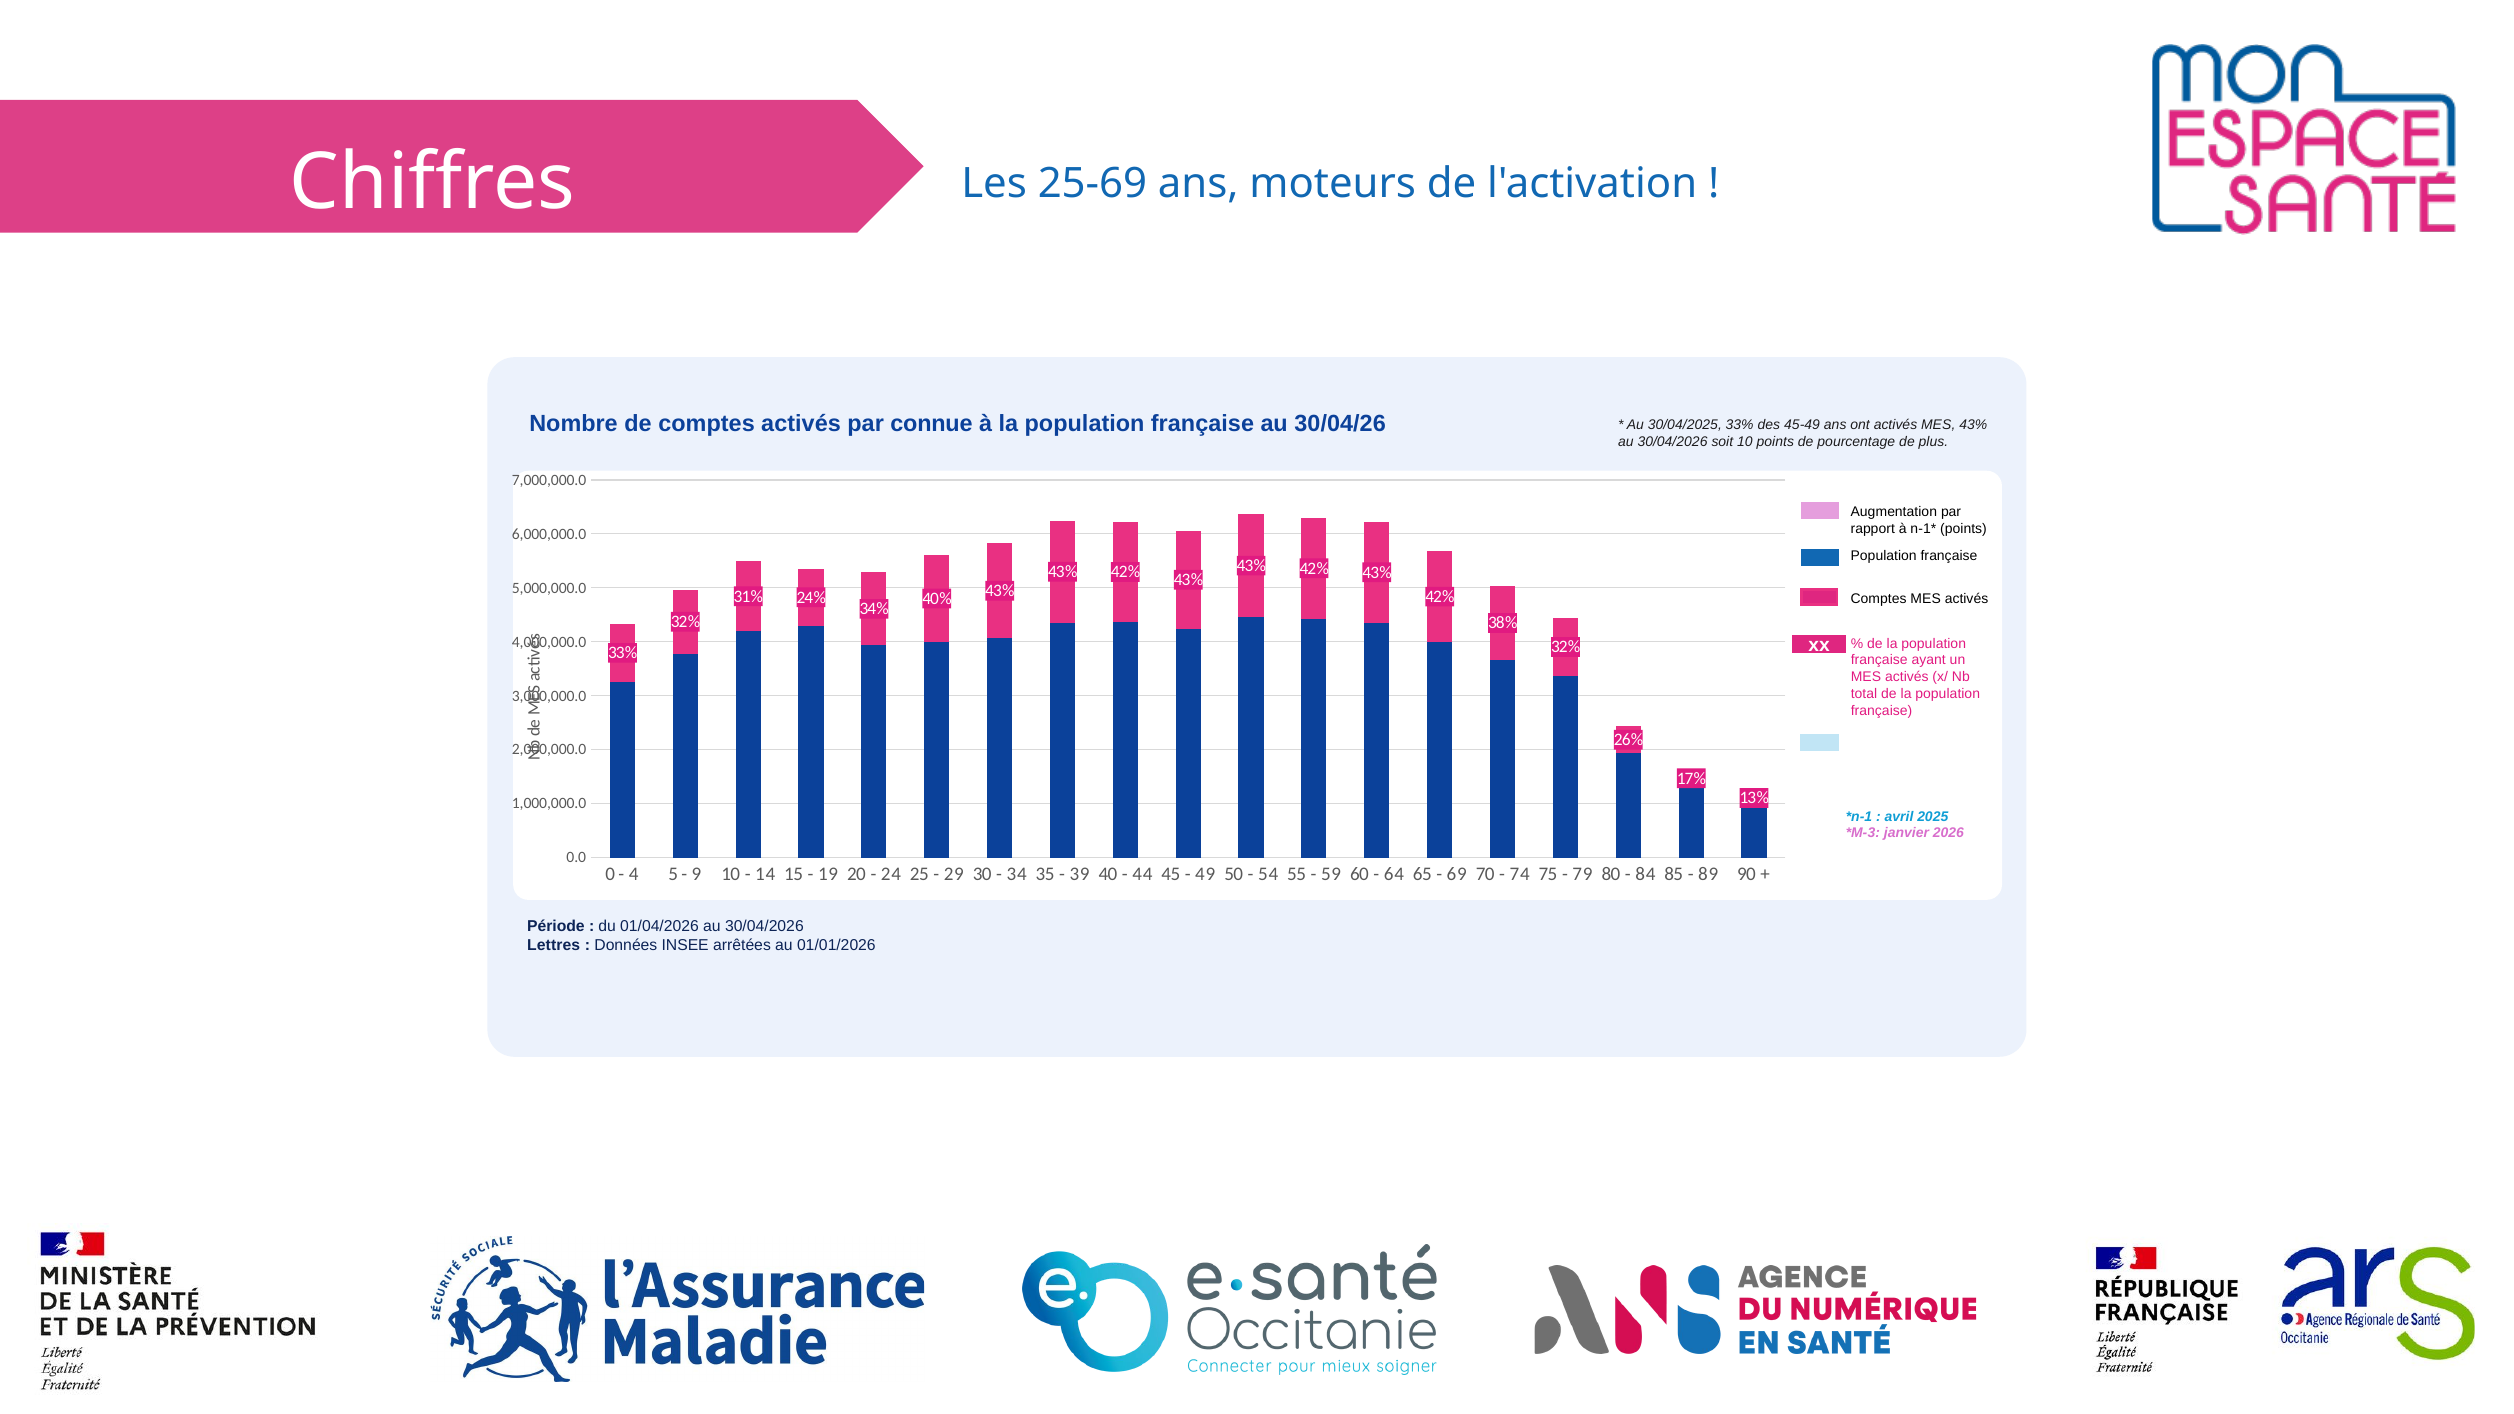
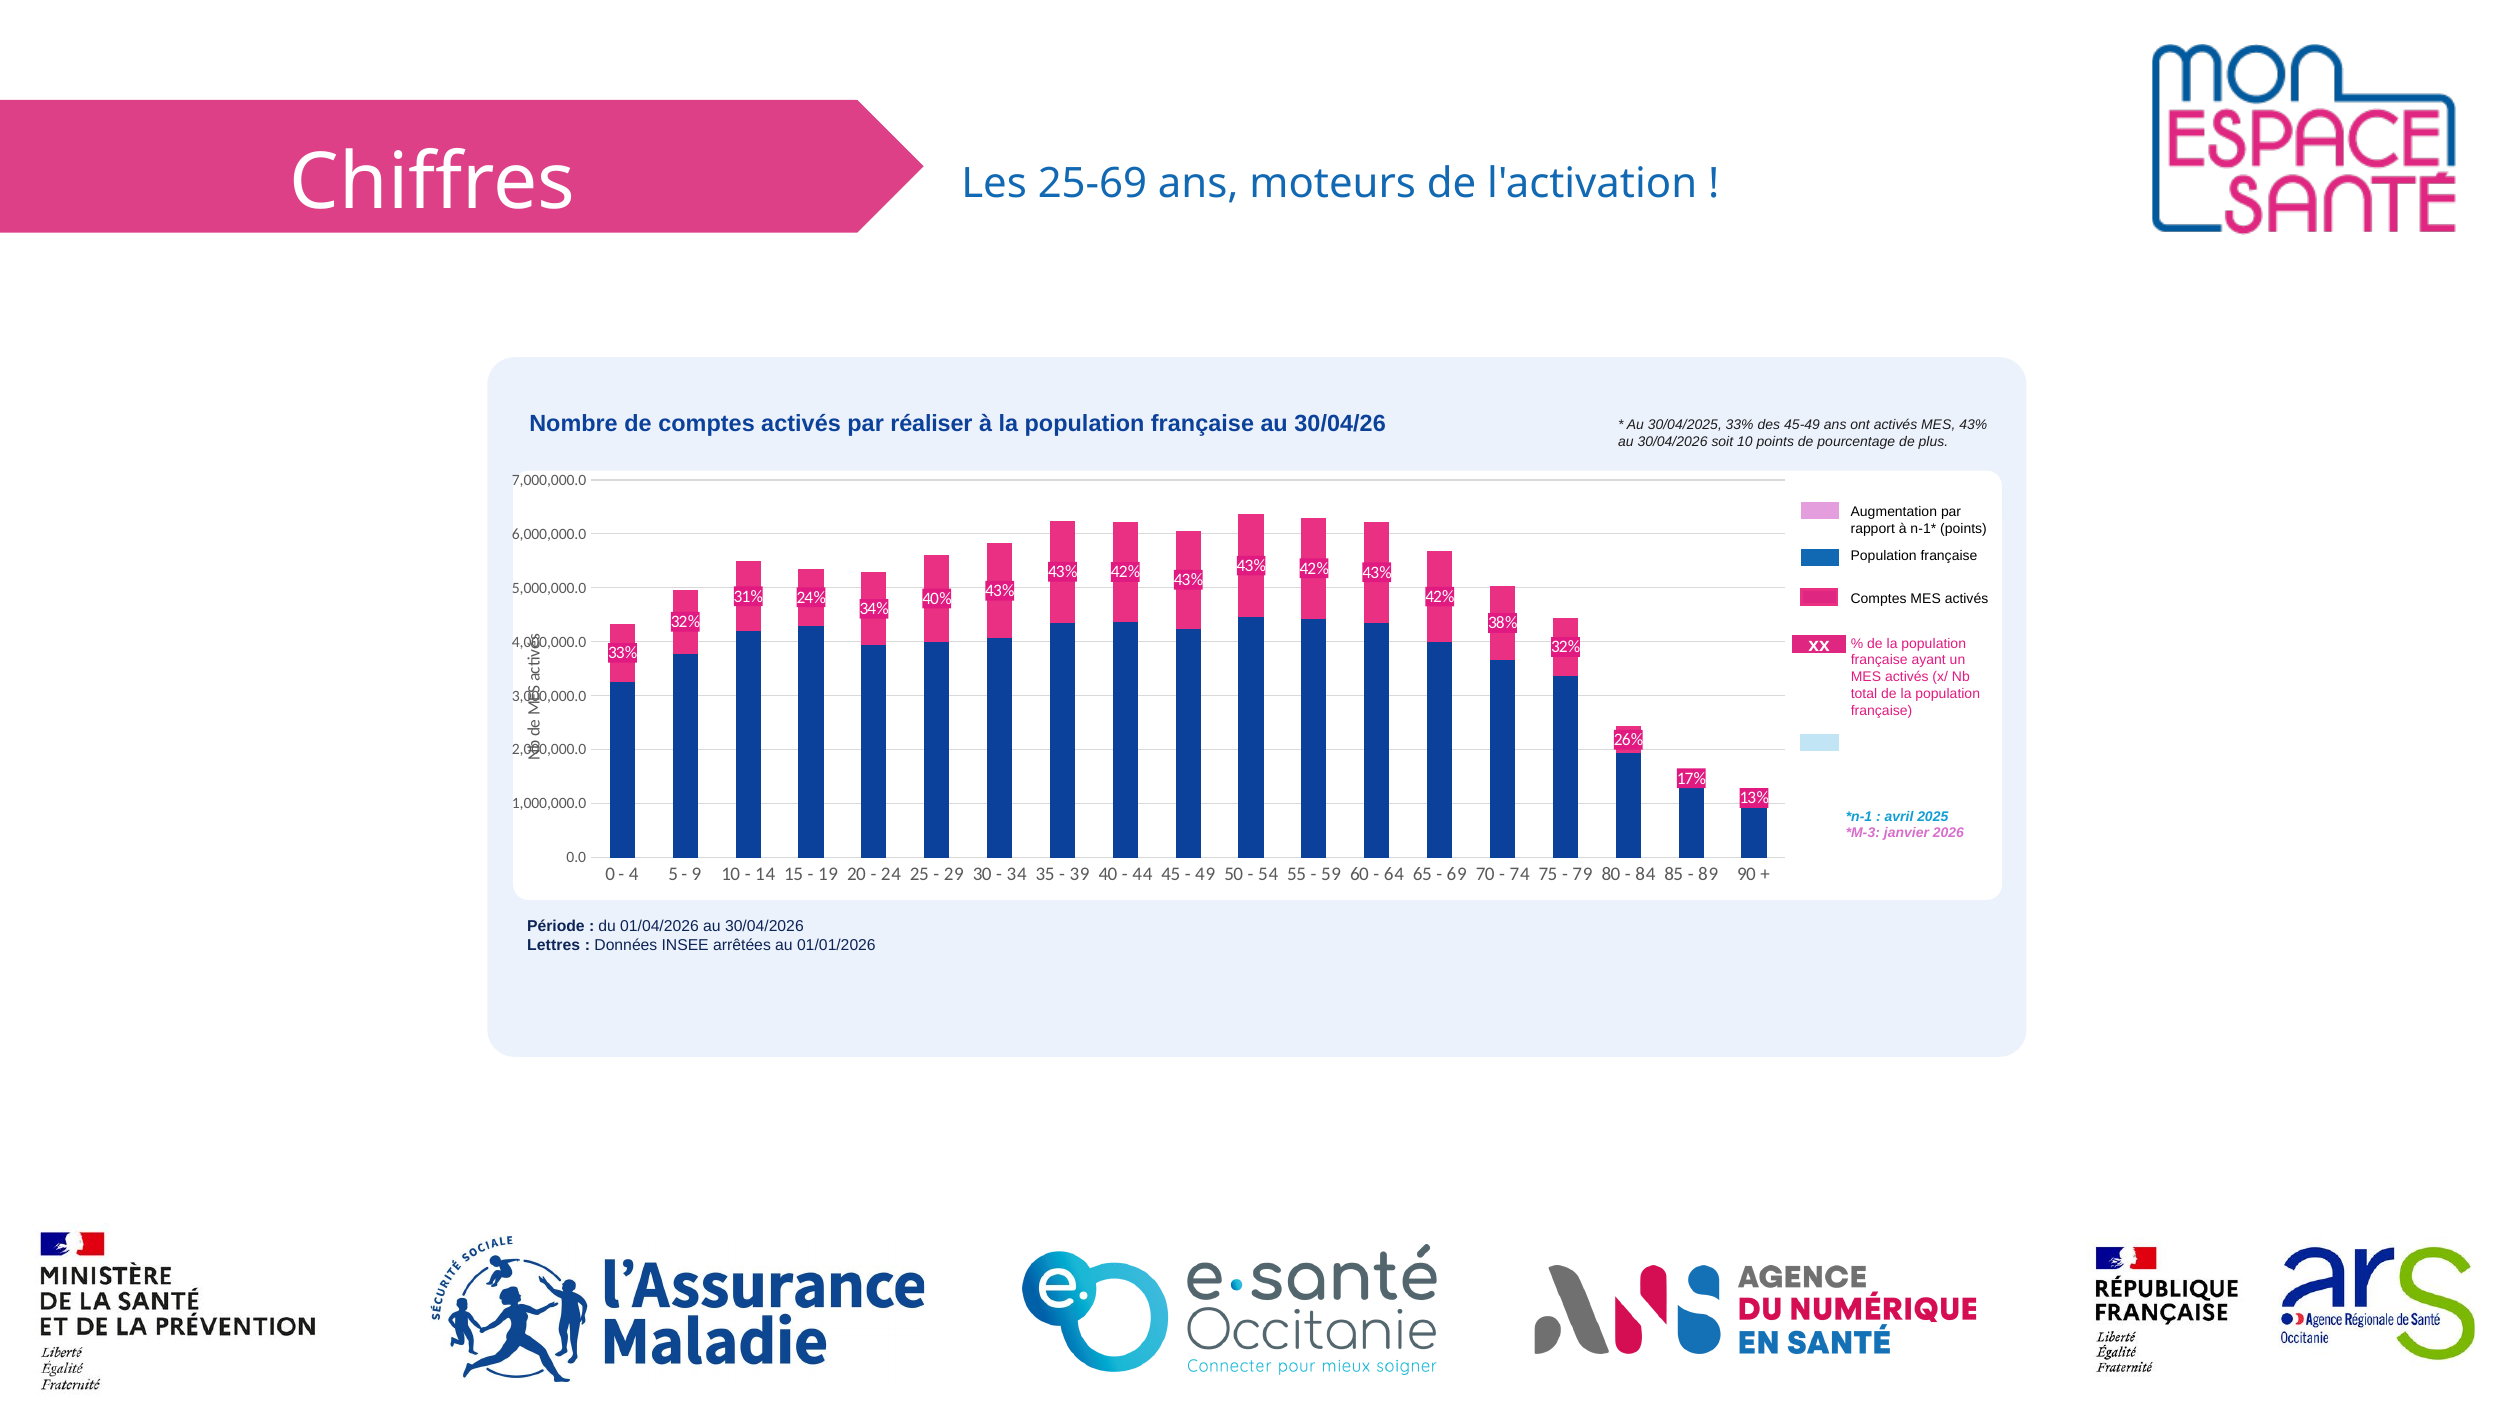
connue: connue -> réaliser
